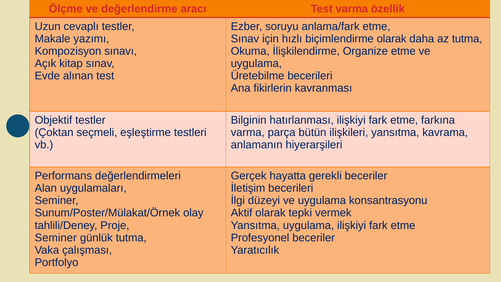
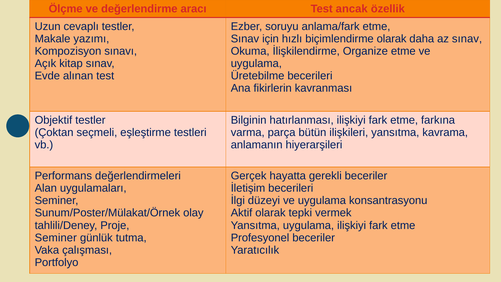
Test varma: varma -> ancak
az tutma: tutma -> sınav
